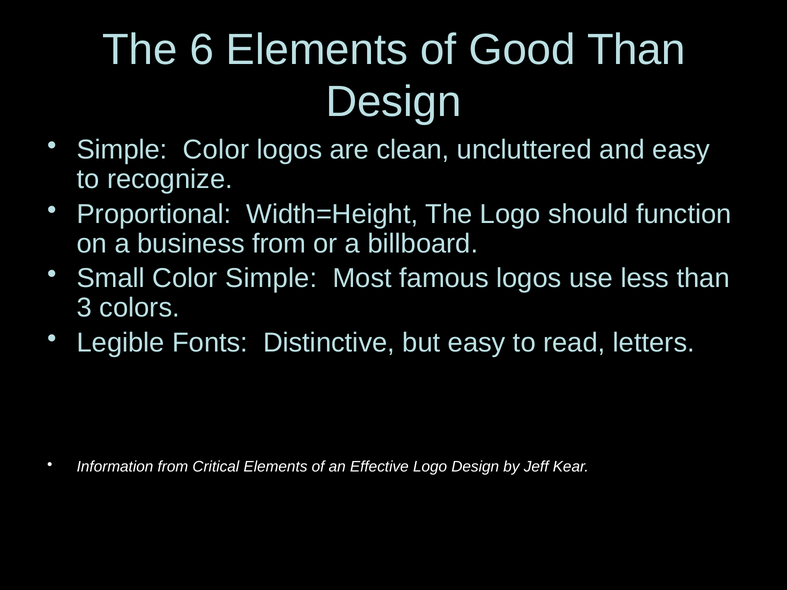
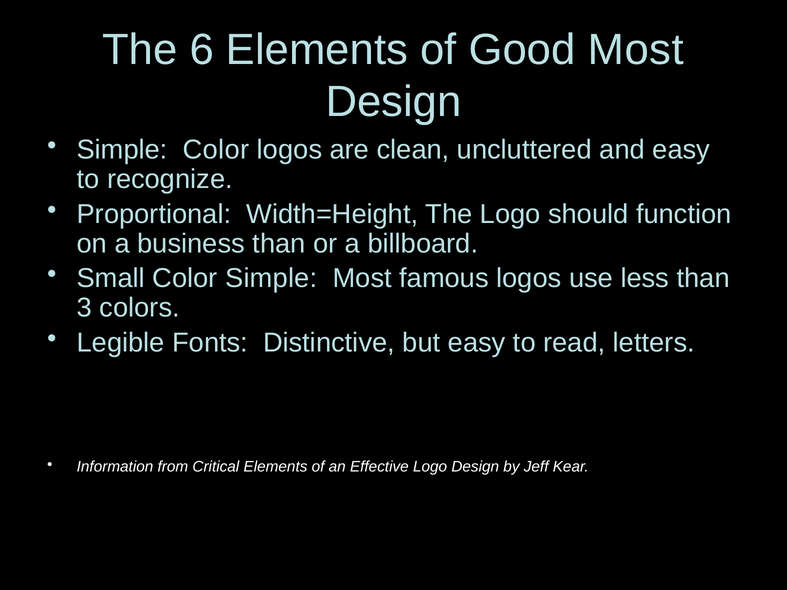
Good Than: Than -> Most
business from: from -> than
